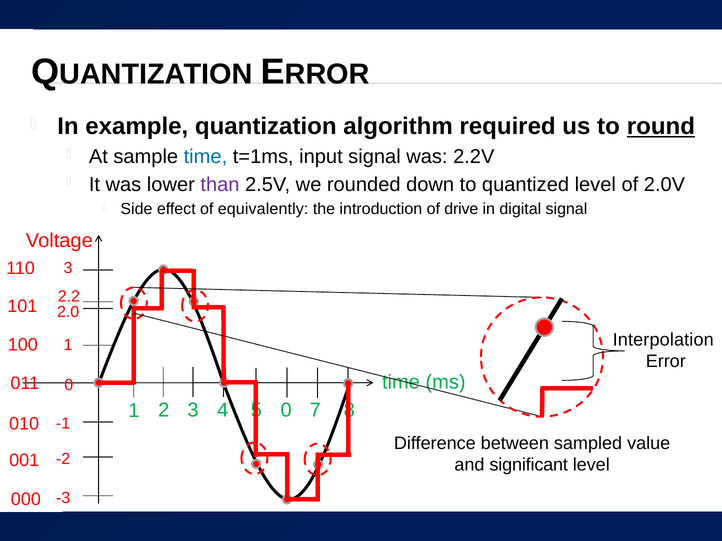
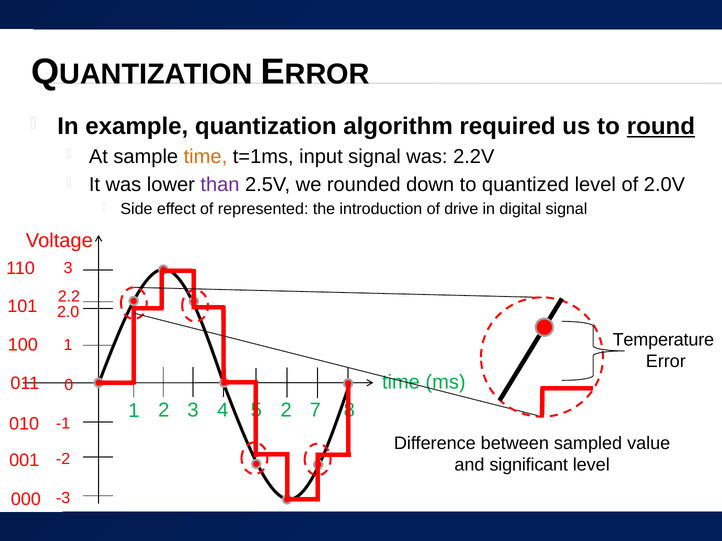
time at (205, 157) colour: blue -> orange
equivalently: equivalently -> represented
Interpolation: Interpolation -> Temperature
0 at (286, 411): 0 -> 2
